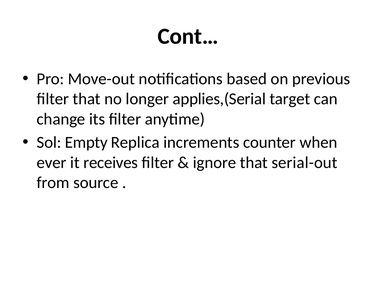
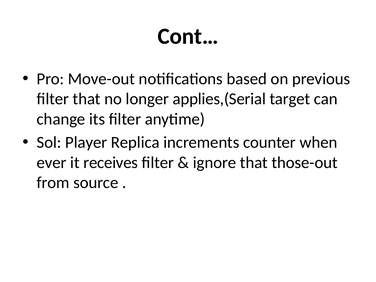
Empty: Empty -> Player
serial-out: serial-out -> those-out
